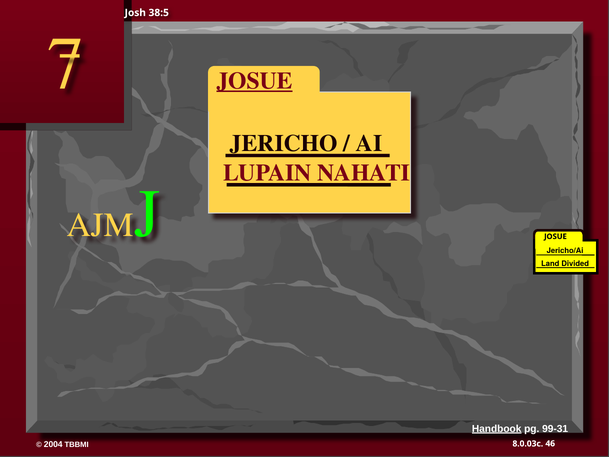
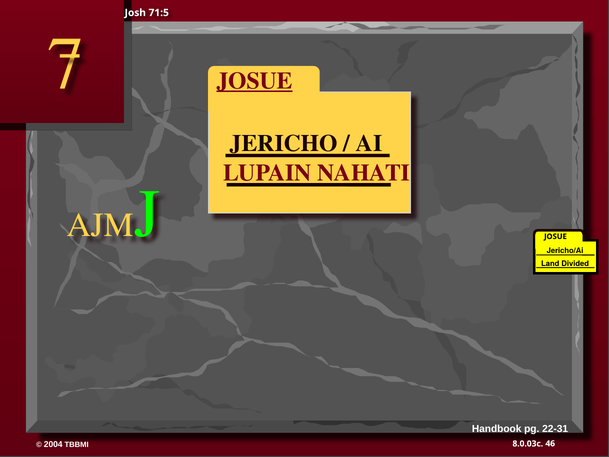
38:5: 38:5 -> 71:5
Handbook underline: present -> none
99-31: 99-31 -> 22-31
